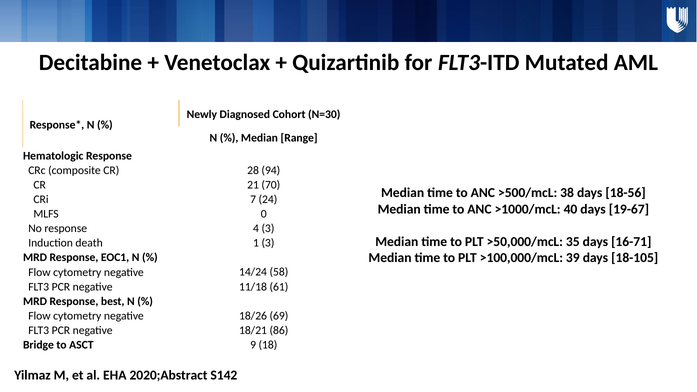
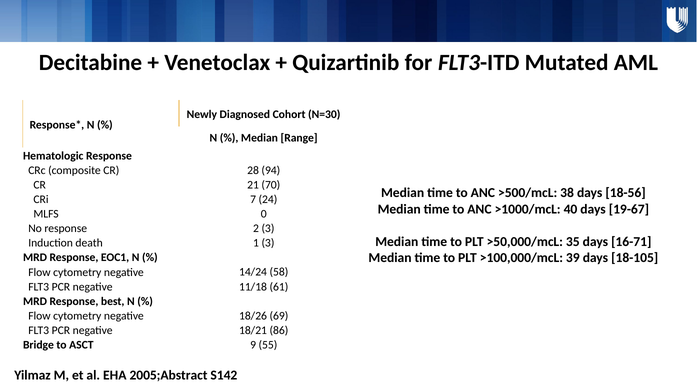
4: 4 -> 2
18: 18 -> 55
2020;Abstract: 2020;Abstract -> 2005;Abstract
